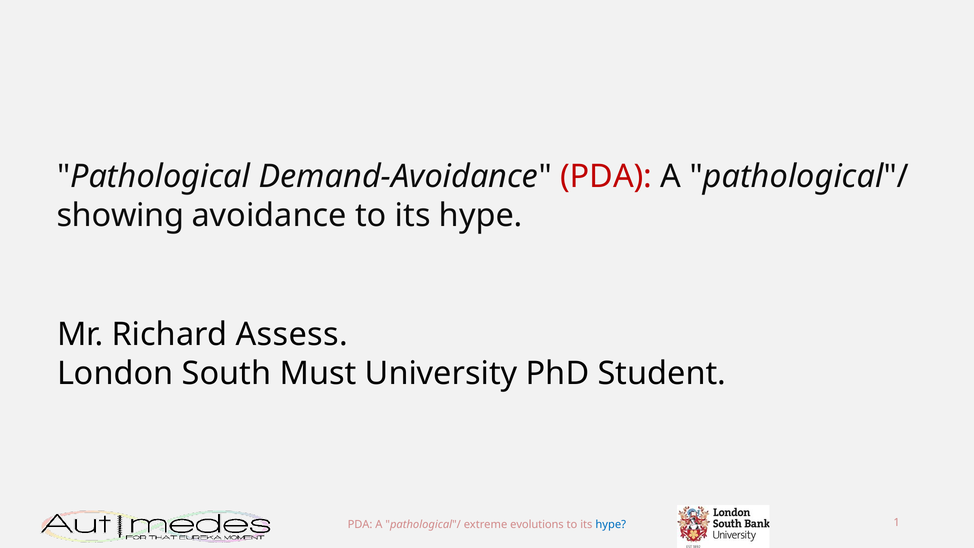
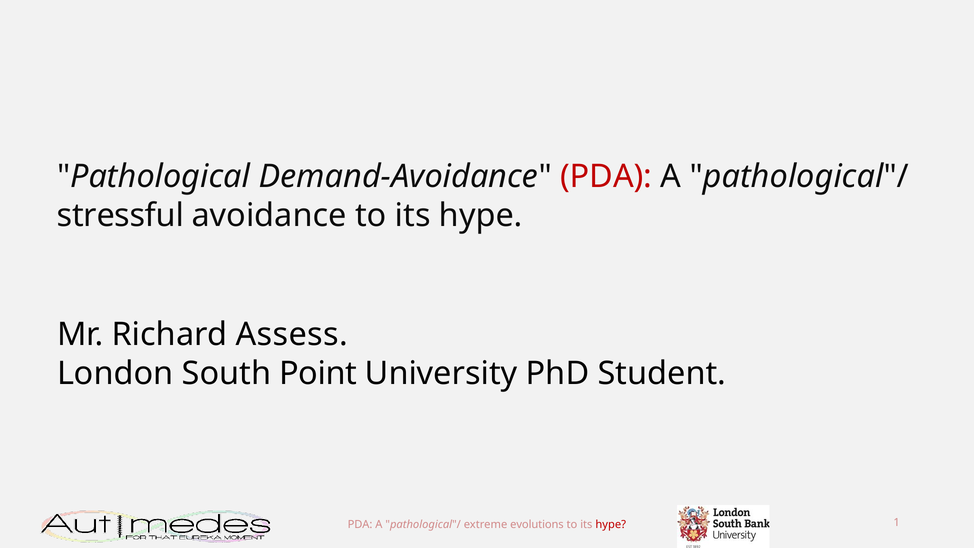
showing: showing -> stressful
Must: Must -> Point
hype at (611, 525) colour: blue -> red
